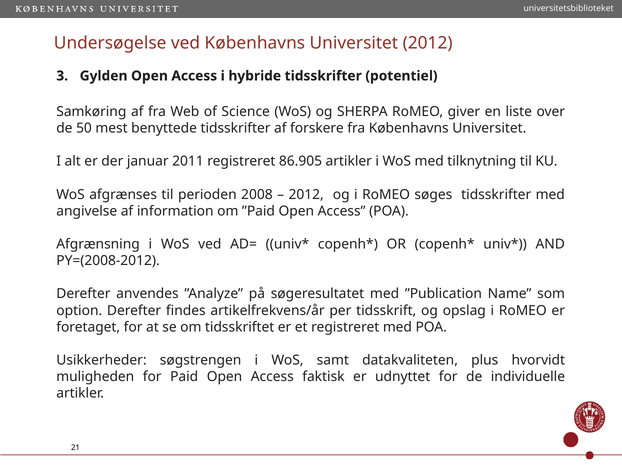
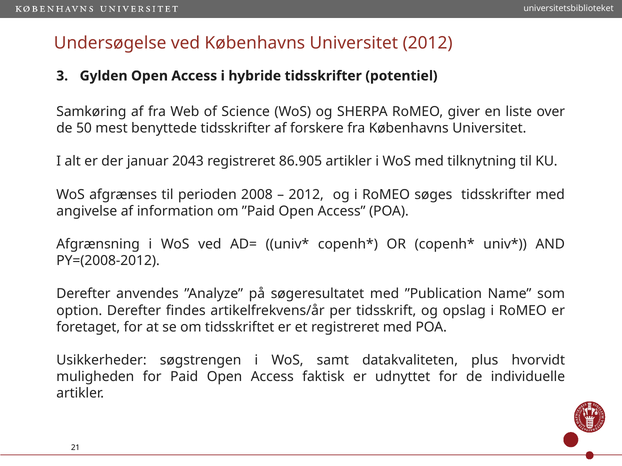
2011: 2011 -> 2043
